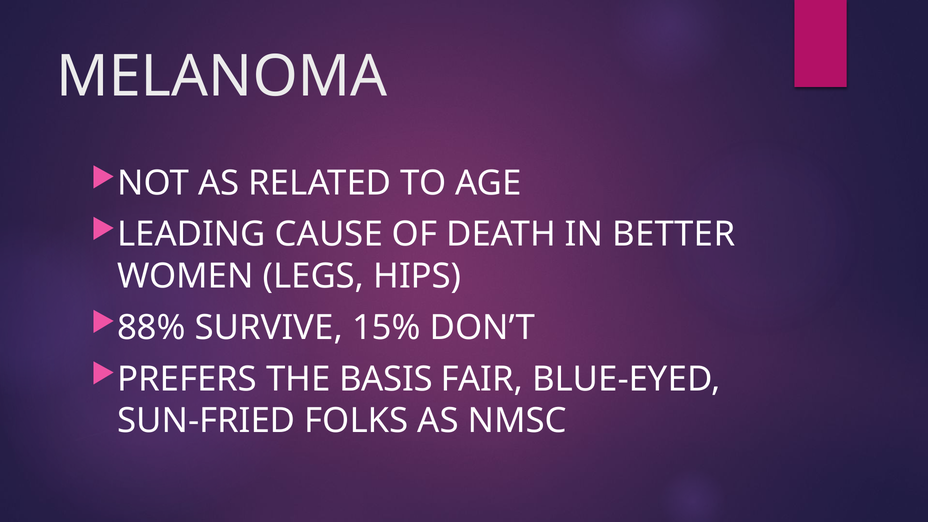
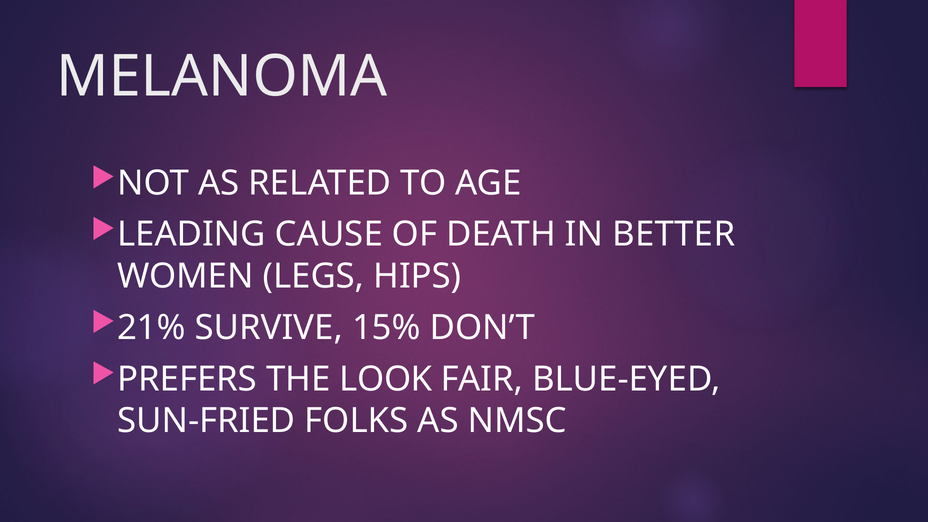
88%: 88% -> 21%
BASIS: BASIS -> LOOK
